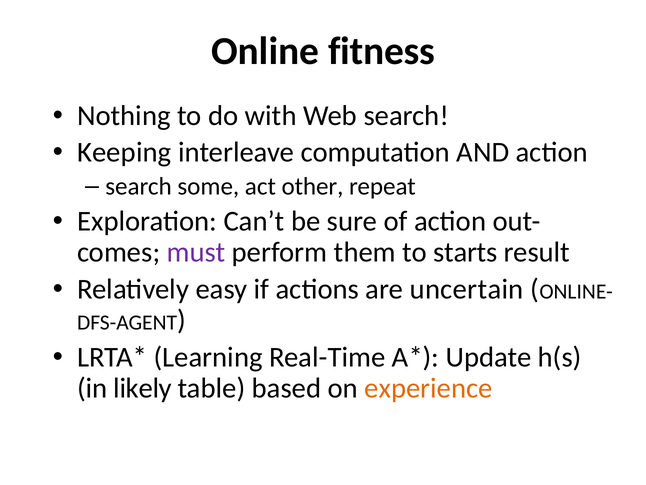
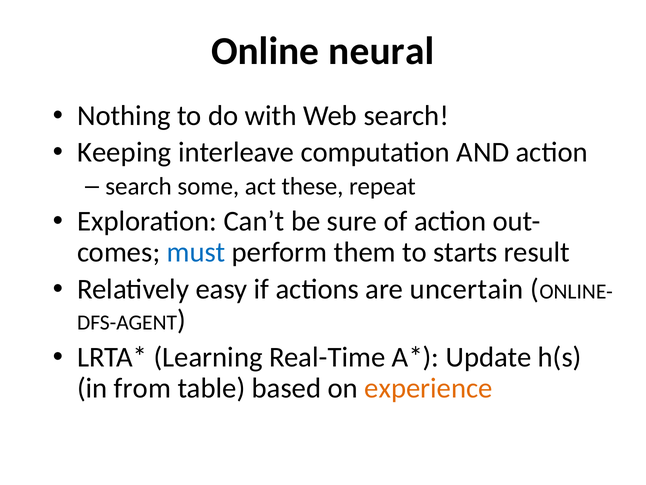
fitness: fitness -> neural
other: other -> these
must colour: purple -> blue
likely: likely -> from
